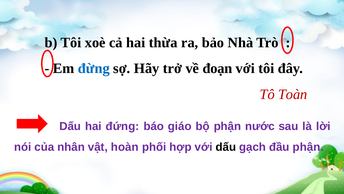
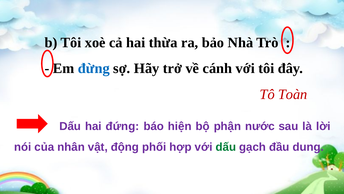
đoạn: đoạn -> cánh
giáo: giáo -> hiện
hoàn: hoàn -> động
dấu at (226, 147) colour: black -> green
đầu phận: phận -> dung
